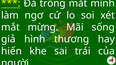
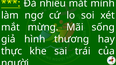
trồng: trồng -> nhiều
hiến: hiến -> thực
